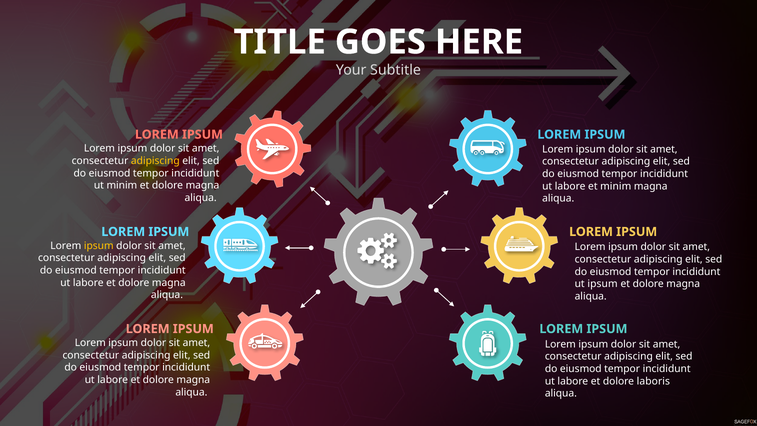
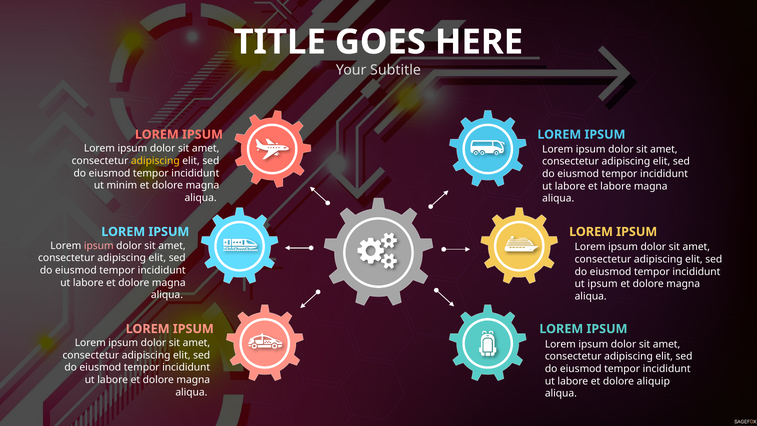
et minim: minim -> labore
ipsum at (99, 246) colour: yellow -> pink
laboris: laboris -> aliquip
